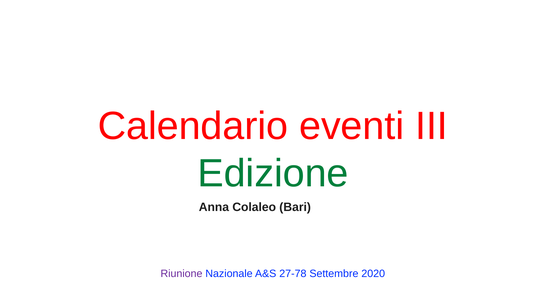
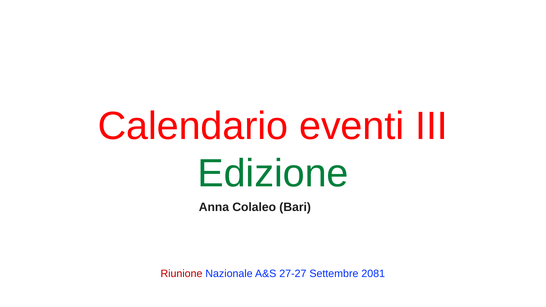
Riunione colour: purple -> red
27-78: 27-78 -> 27-27
2020: 2020 -> 2081
